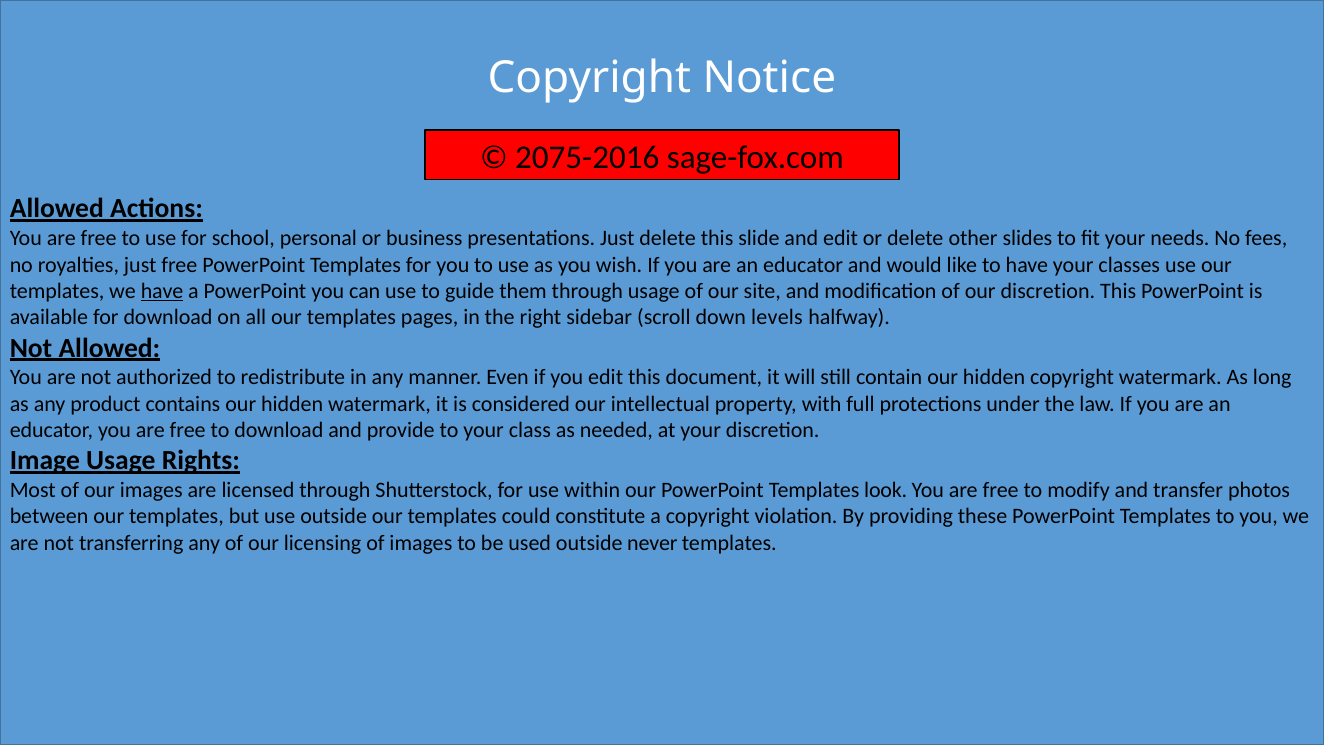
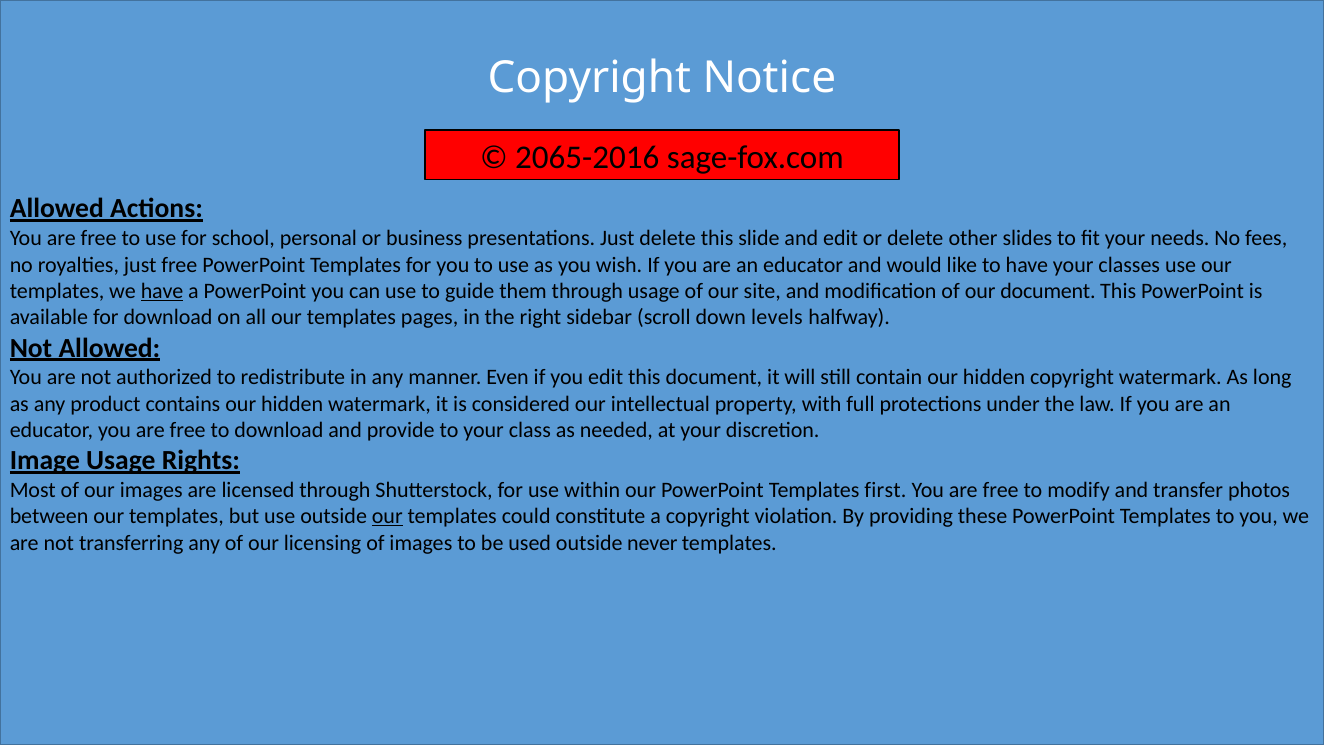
2075-2016: 2075-2016 -> 2065-2016
our discretion: discretion -> document
look: look -> first
our at (387, 516) underline: none -> present
